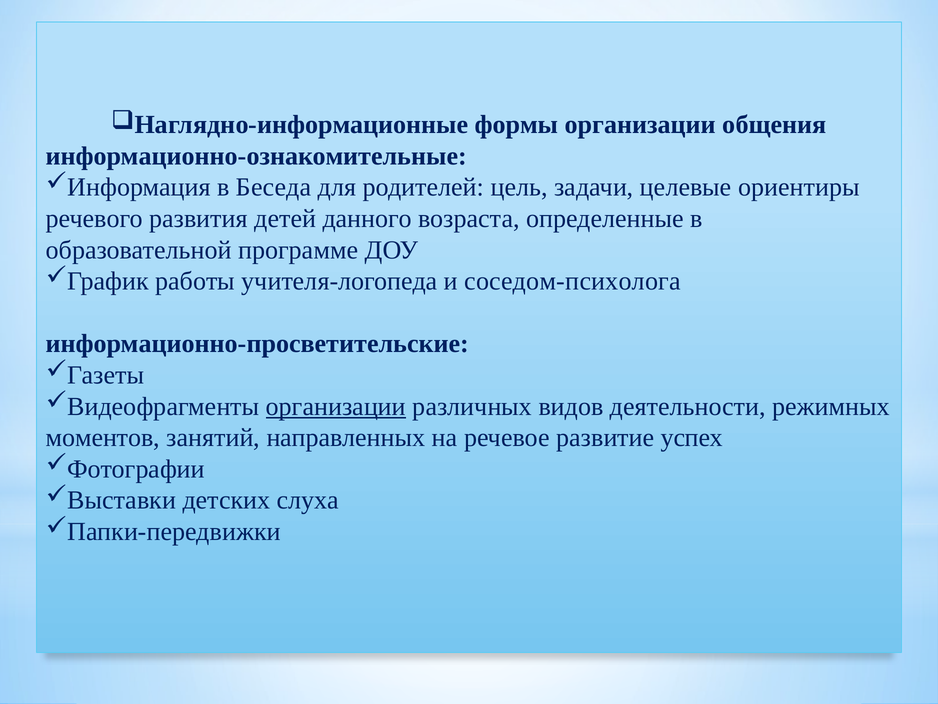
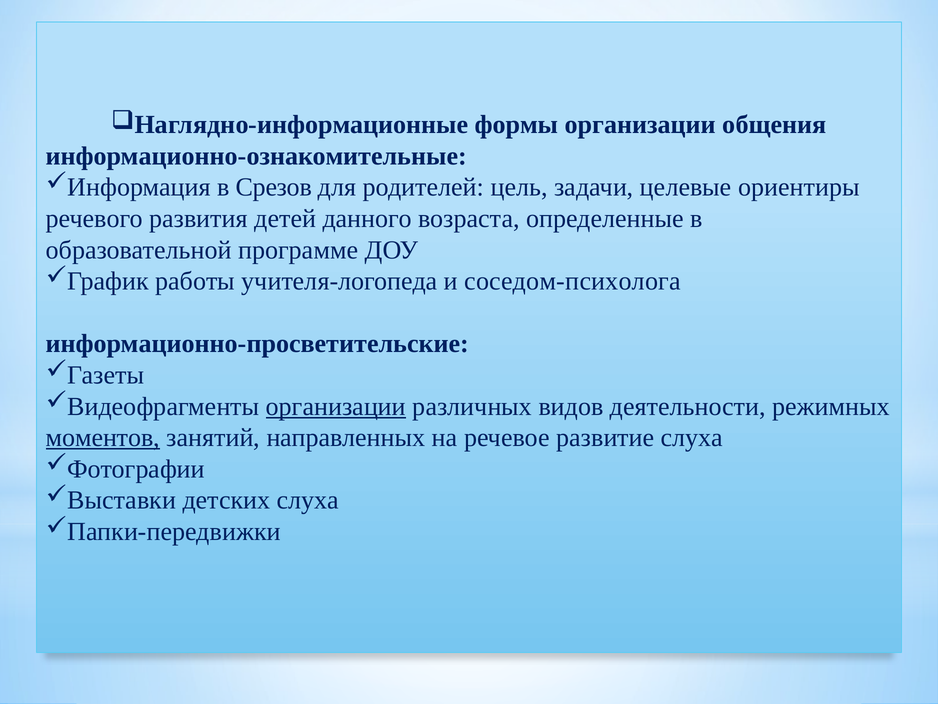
Беседа: Беседа -> Срезов
моментов underline: none -> present
развитие успех: успех -> слуха
